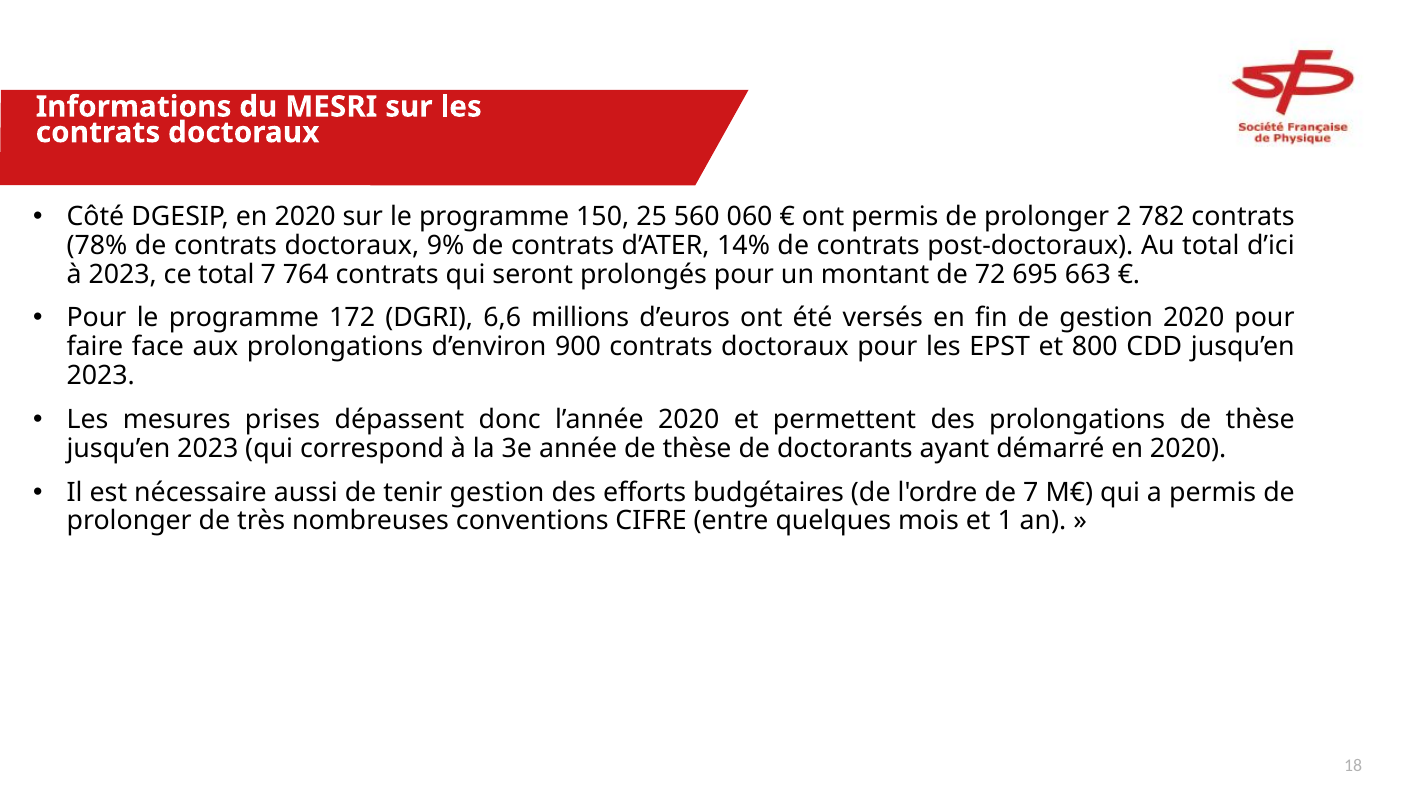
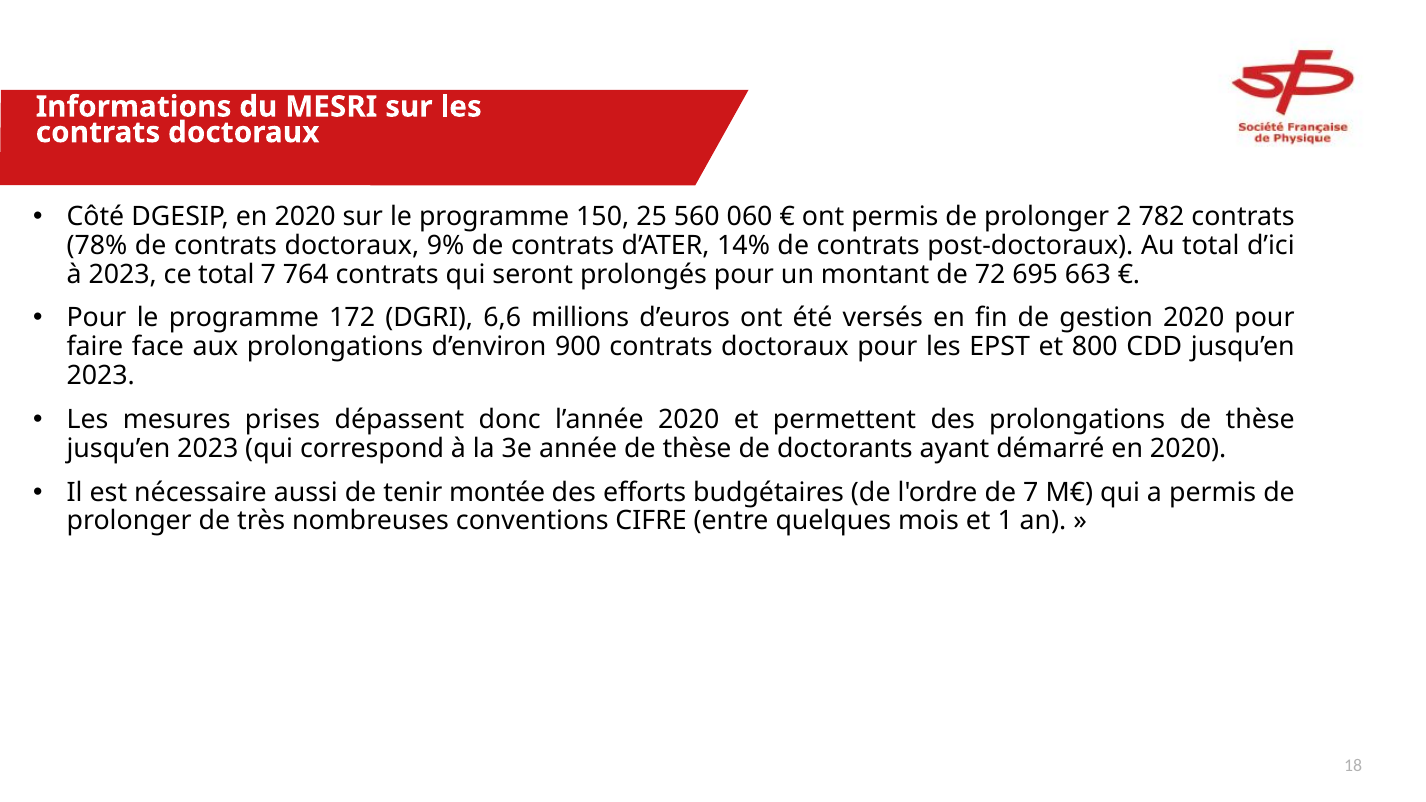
tenir gestion: gestion -> montée
